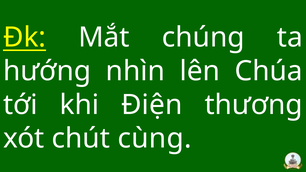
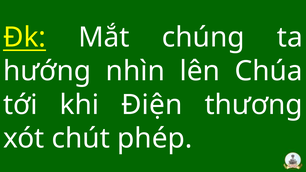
cùng: cùng -> phép
